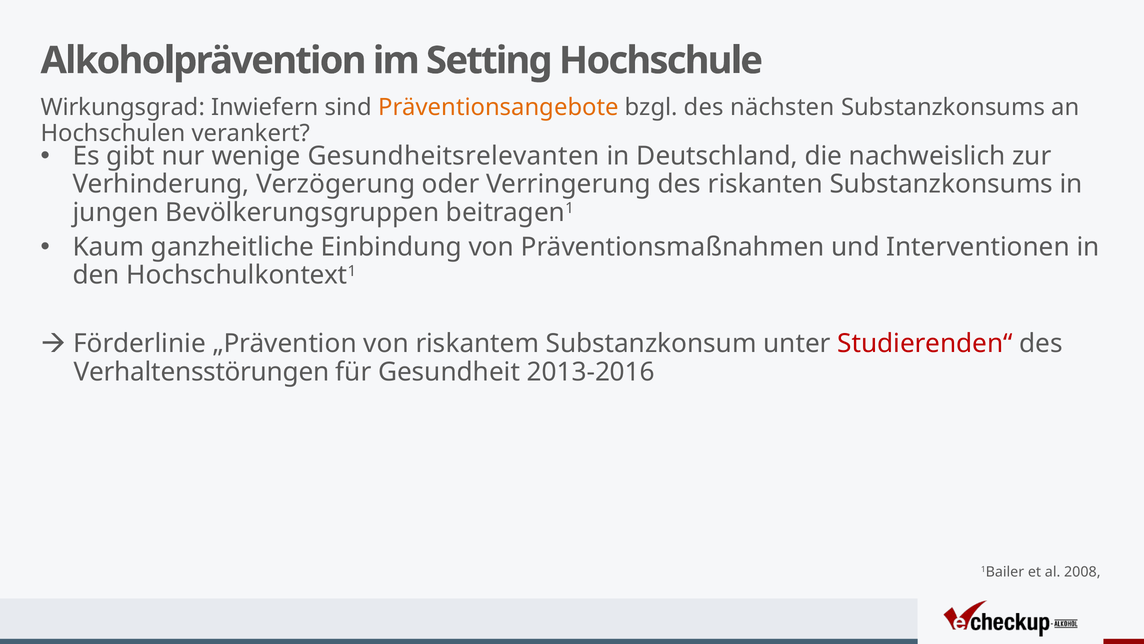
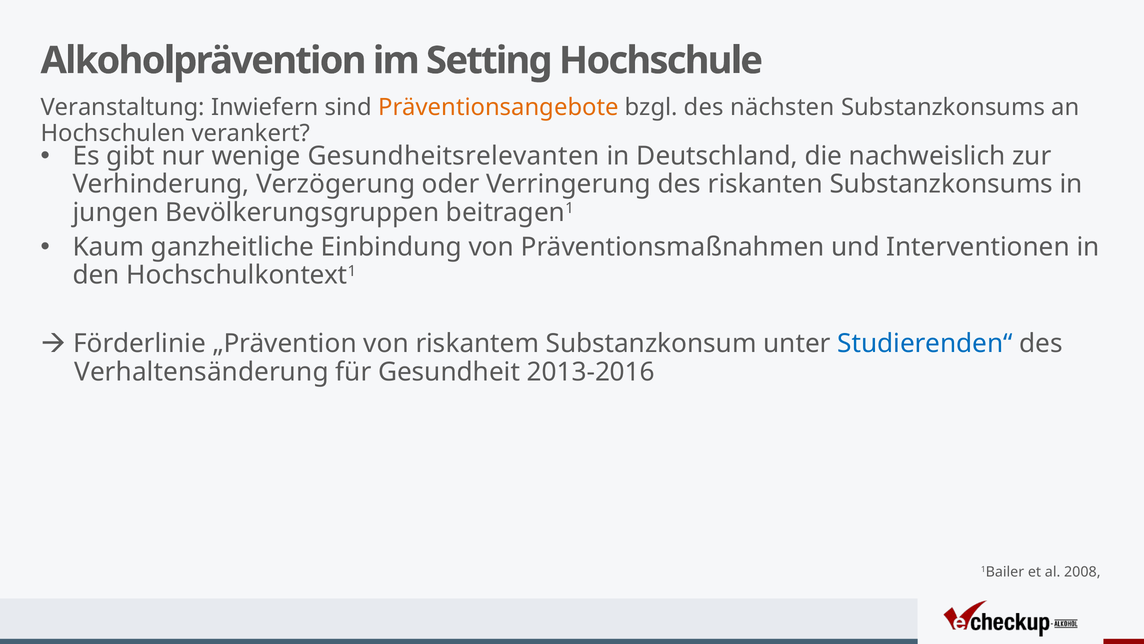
Wirkungsgrad: Wirkungsgrad -> Veranstaltung
Studierenden“ colour: red -> blue
Verhaltensstörungen: Verhaltensstörungen -> Verhaltensänderung
